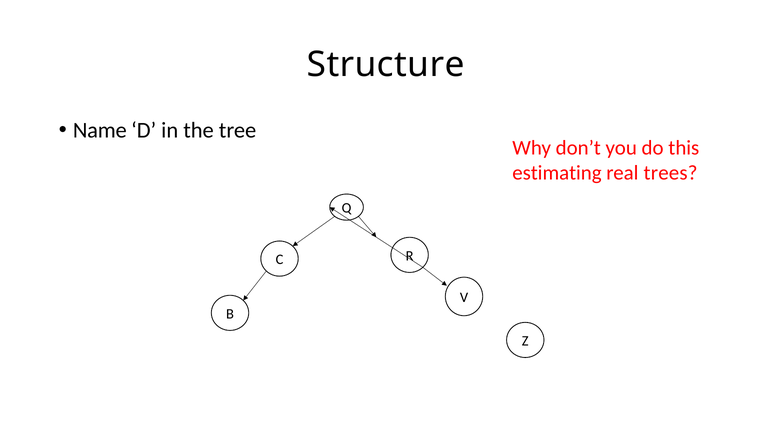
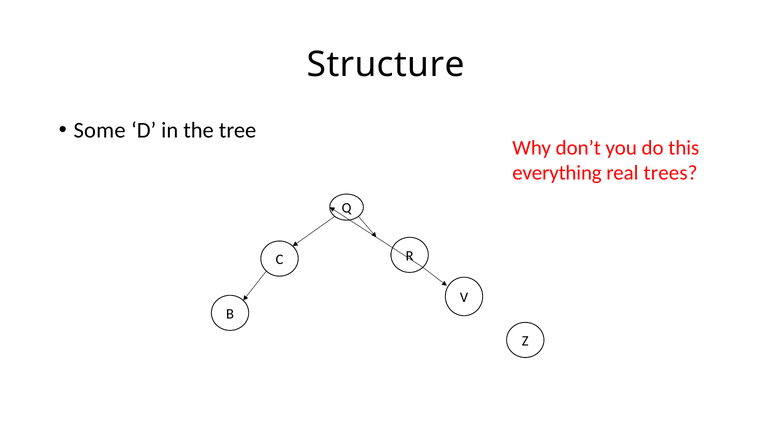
Name: Name -> Some
estimating: estimating -> everything
